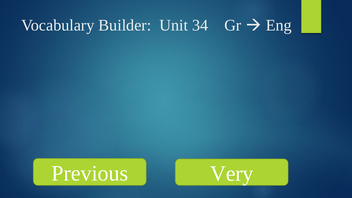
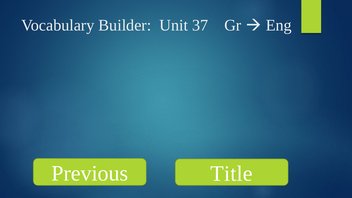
34: 34 -> 37
Very: Very -> Title
